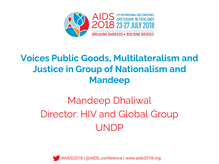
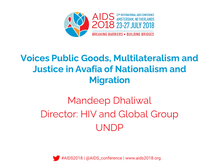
in Group: Group -> Avafia
Mandeep at (110, 80): Mandeep -> Migration
